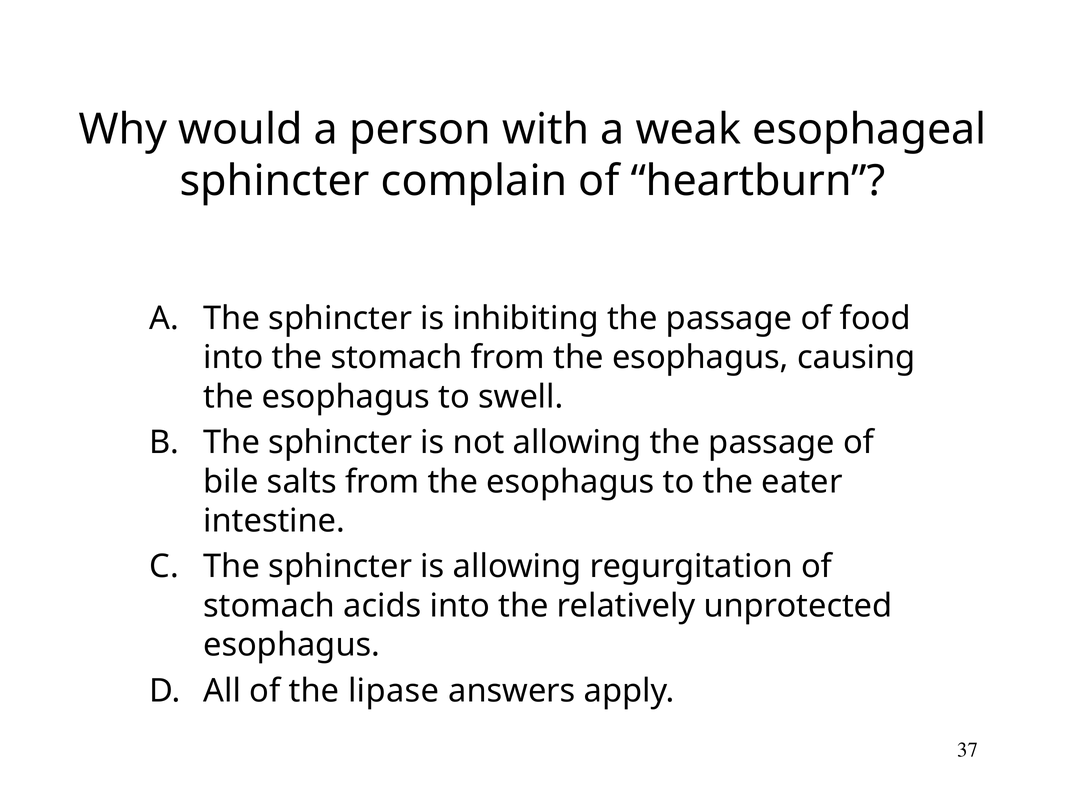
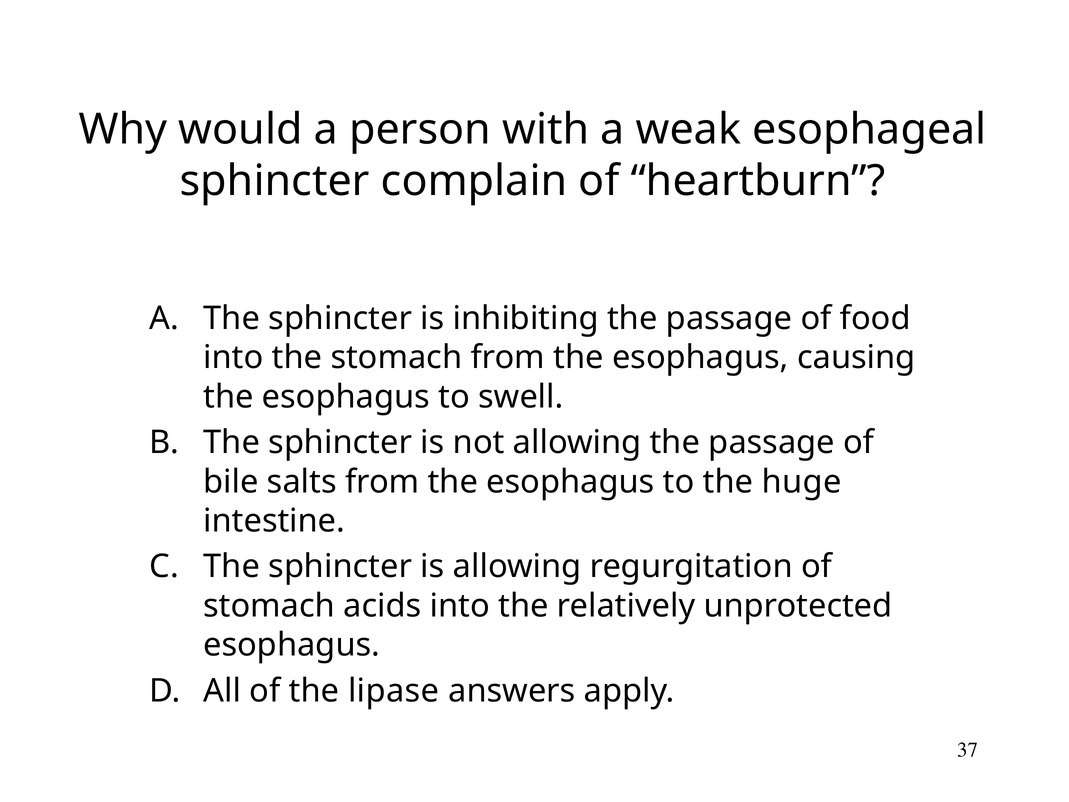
eater: eater -> huge
